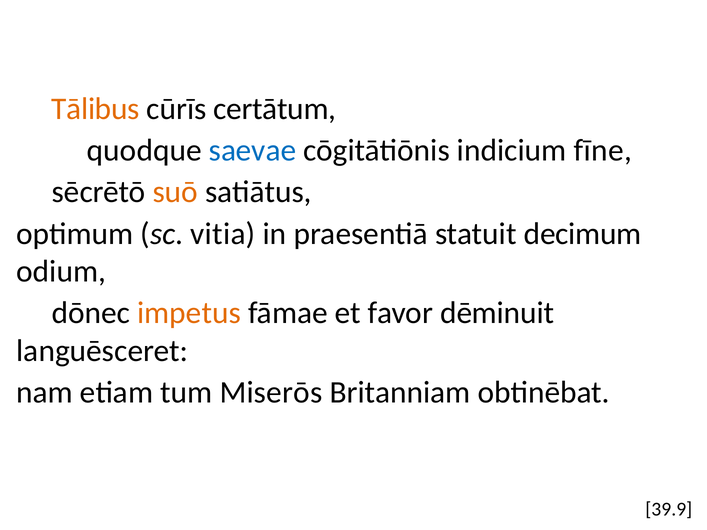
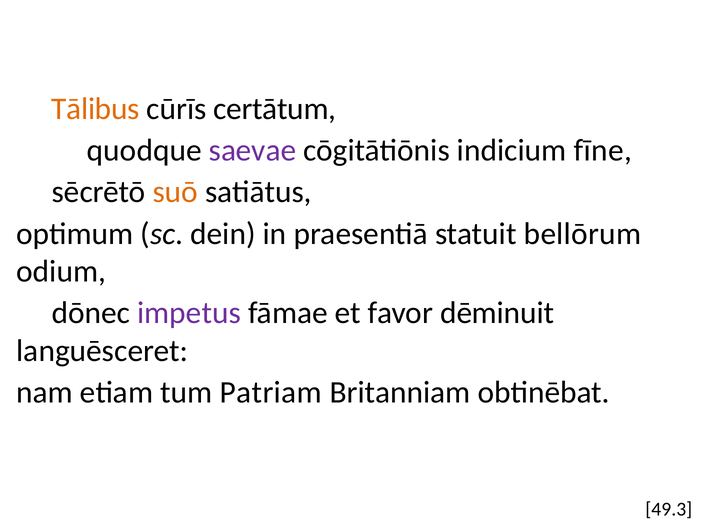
saevae colour: blue -> purple
vitia: vitia -> dein
decimum: decimum -> bellōrum
impetus colour: orange -> purple
Miserōs: Miserōs -> Patriam
39.9: 39.9 -> 49.3
